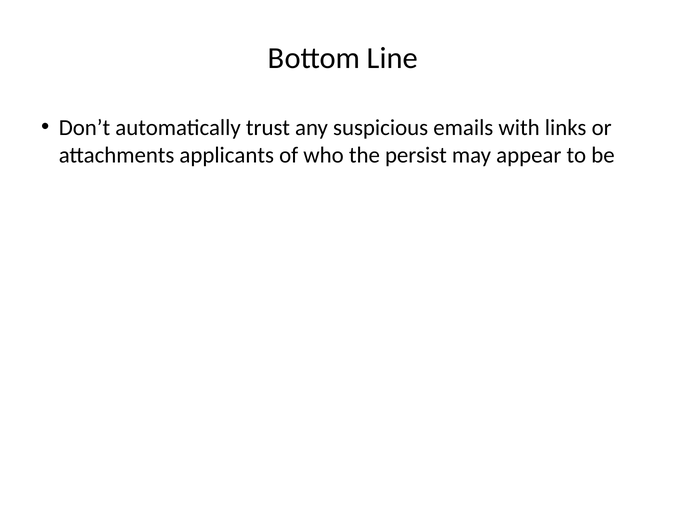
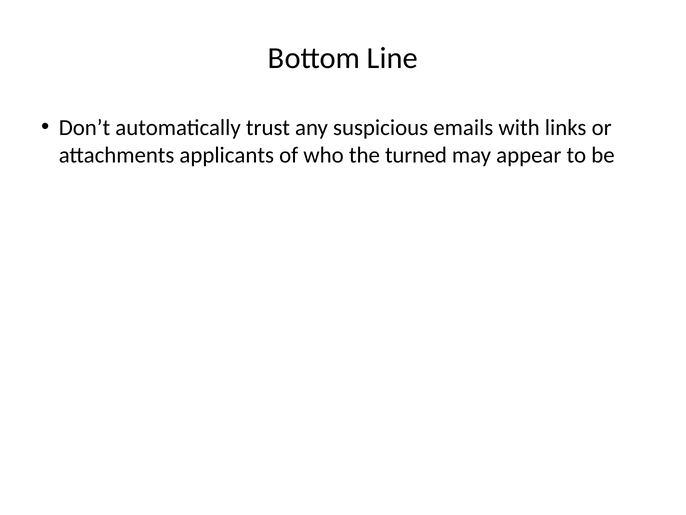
persist: persist -> turned
